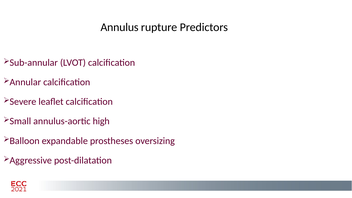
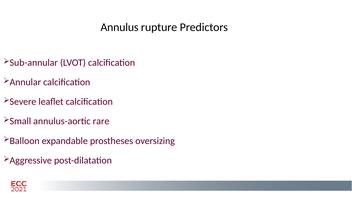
high: high -> rare
